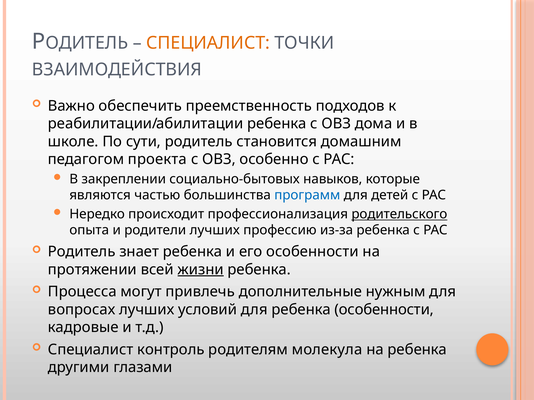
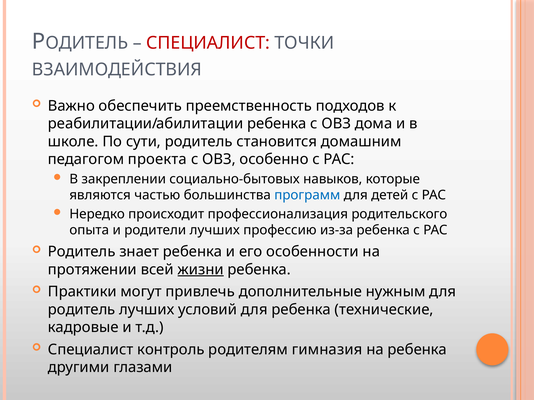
СПЕЦИАЛИСТ at (208, 43) colour: orange -> red
родительского underline: present -> none
Процесса: Процесса -> Практики
вопросах at (82, 310): вопросах -> родитель
ребенка особенности: особенности -> технические
молекула: молекула -> гимназия
